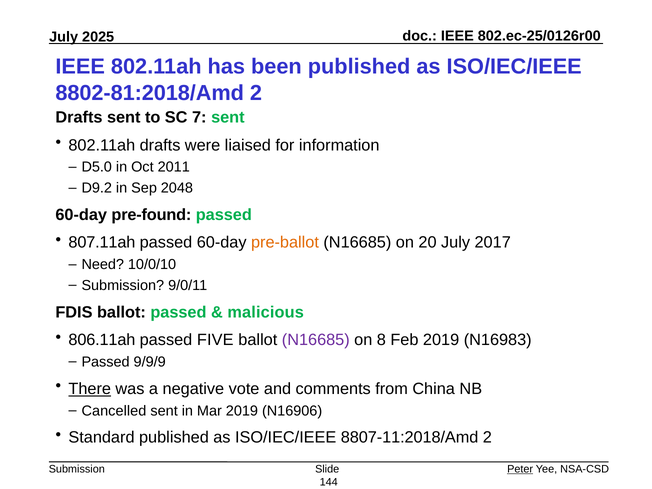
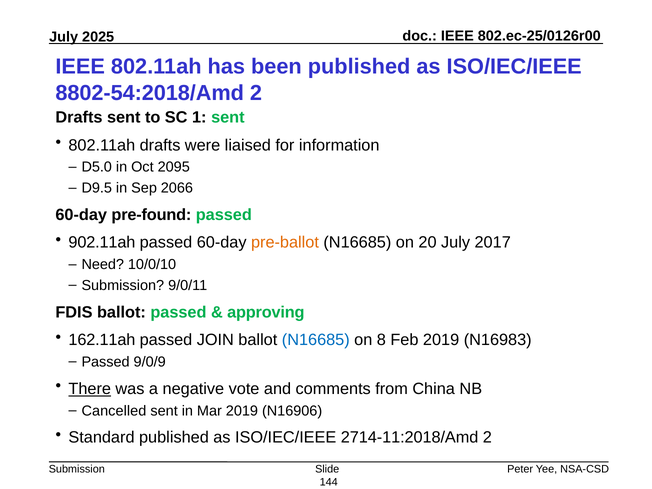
8802-81:2018/Amd: 8802-81:2018/Amd -> 8802-54:2018/Amd
7: 7 -> 1
2011: 2011 -> 2095
D9.2: D9.2 -> D9.5
2048: 2048 -> 2066
807.11ah: 807.11ah -> 902.11ah
malicious: malicious -> approving
806.11ah: 806.11ah -> 162.11ah
FIVE: FIVE -> JOIN
N16685 at (316, 340) colour: purple -> blue
9/9/9: 9/9/9 -> 9/0/9
8807-11:2018/Amd: 8807-11:2018/Amd -> 2714-11:2018/Amd
Peter underline: present -> none
